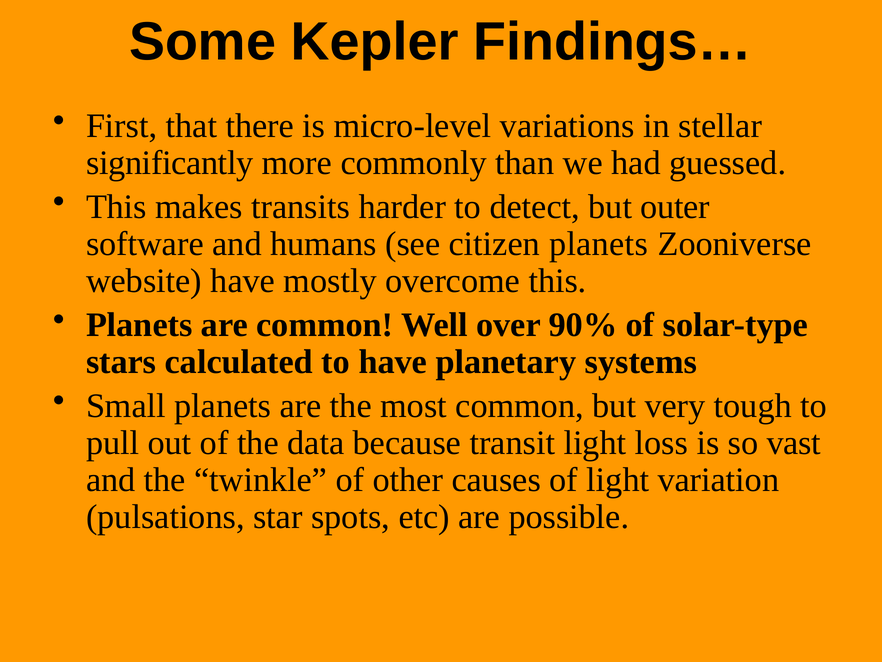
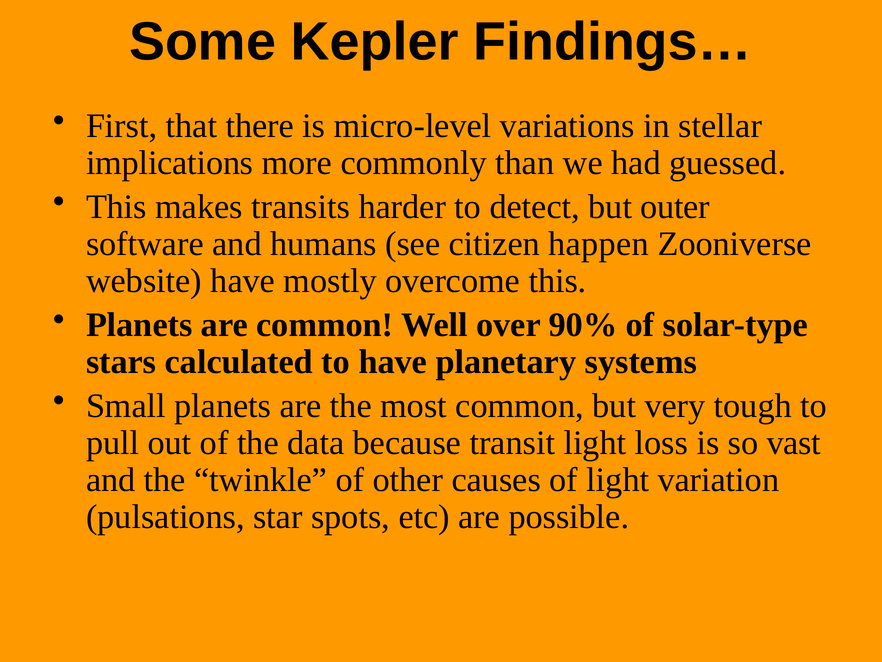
significantly: significantly -> implications
citizen planets: planets -> happen
